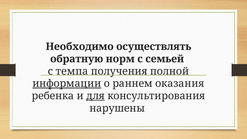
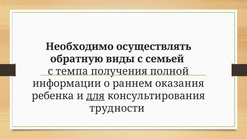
норм: норм -> виды
информации underline: present -> none
нарушены: нарушены -> трудности
